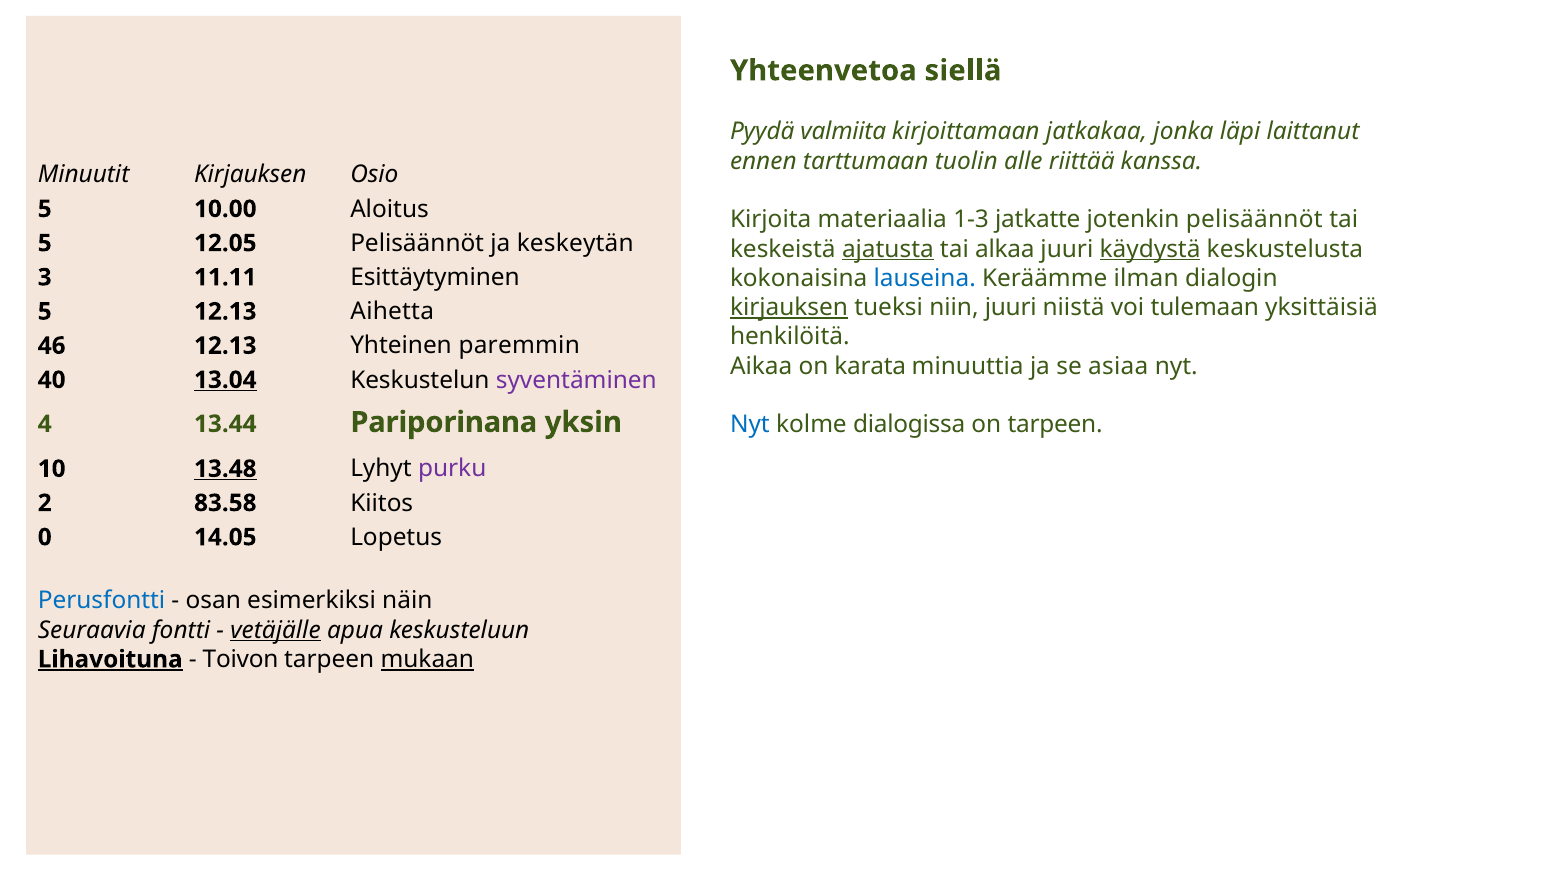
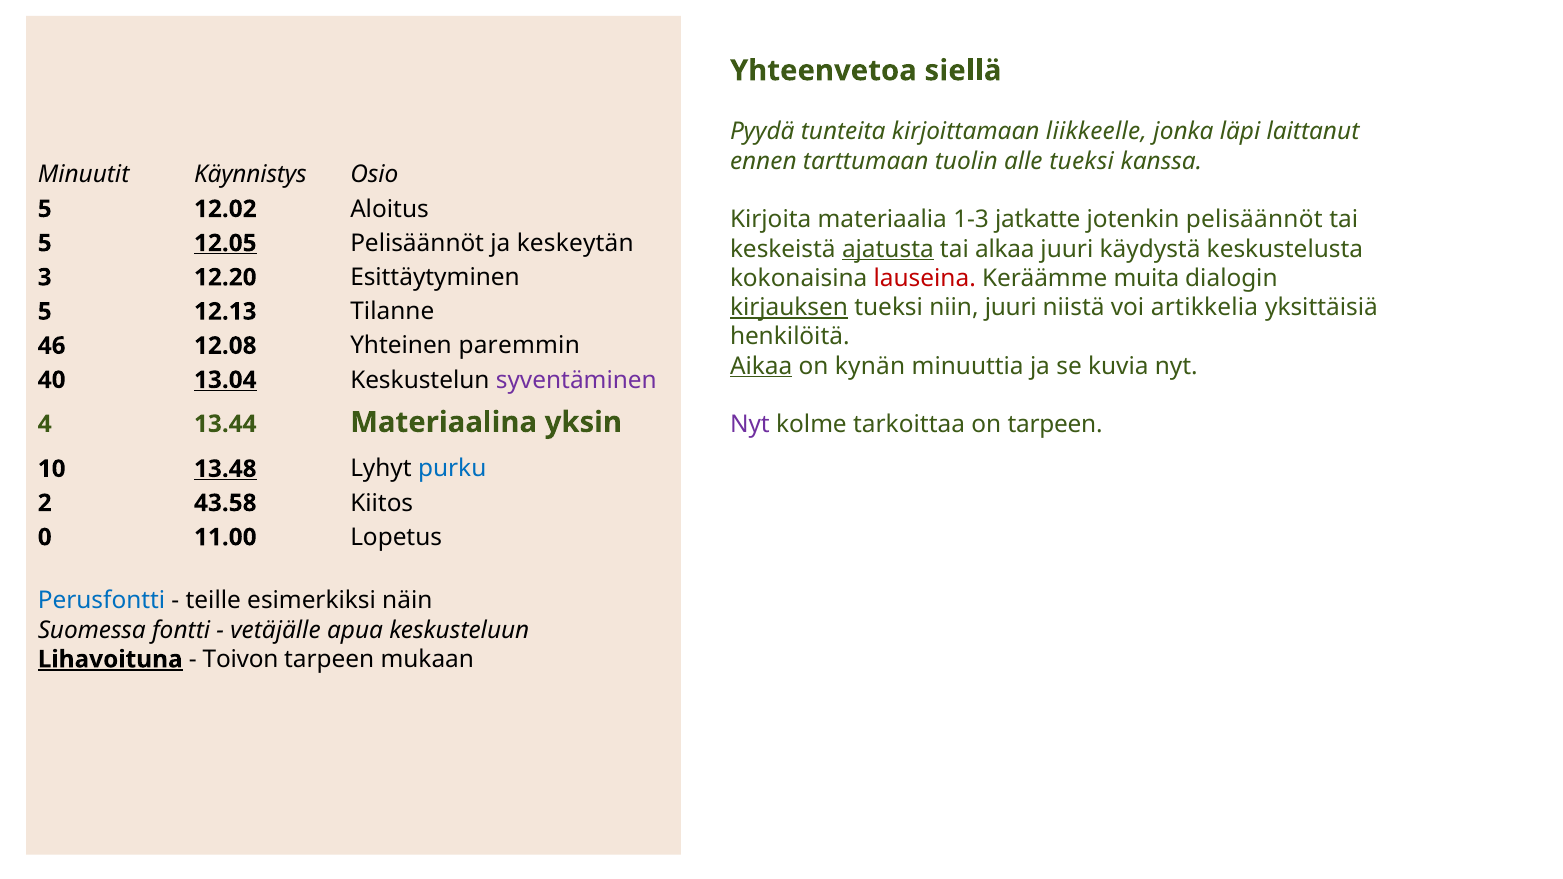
valmiita: valmiita -> tunteita
jatkakaa: jatkakaa -> liikkeelle
alle riittää: riittää -> tueksi
Minuutit Kirjauksen: Kirjauksen -> Käynnistys
10.00: 10.00 -> 12.02
12.05 underline: none -> present
käydystä underline: present -> none
lauseina colour: blue -> red
ilman: ilman -> muita
11.11: 11.11 -> 12.20
tulemaan: tulemaan -> artikkelia
Aihetta: Aihetta -> Tilanne
46 12.13: 12.13 -> 12.08
Aikaa underline: none -> present
karata: karata -> kynän
asiaa: asiaa -> kuvia
Nyt at (750, 425) colour: blue -> purple
dialogissa: dialogissa -> tarkoittaa
Pariporinana: Pariporinana -> Materiaalina
purku colour: purple -> blue
83.58: 83.58 -> 43.58
14.05: 14.05 -> 11.00
osan: osan -> teille
Seuraavia: Seuraavia -> Suomessa
vetäjälle underline: present -> none
mukaan underline: present -> none
